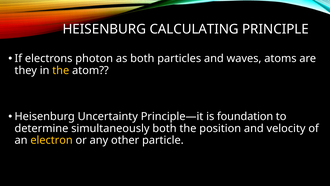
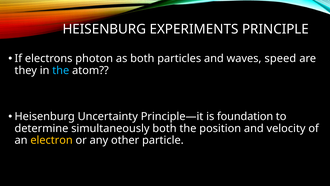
CALCULATING: CALCULATING -> EXPERIMENTS
atoms: atoms -> speed
the at (61, 70) colour: yellow -> light blue
